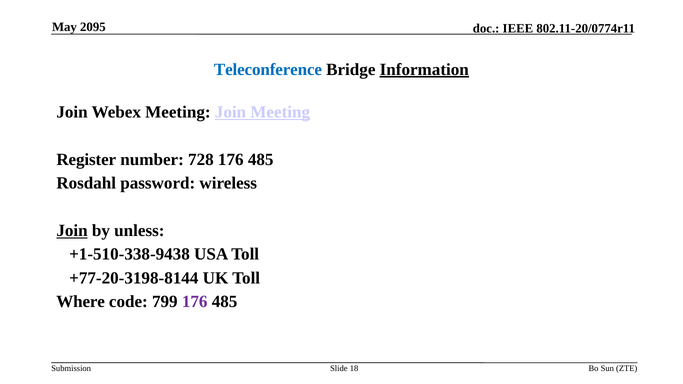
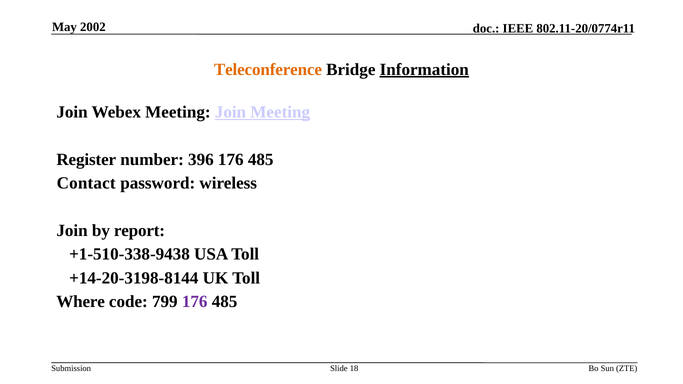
2095: 2095 -> 2002
Teleconference colour: blue -> orange
728: 728 -> 396
Rosdahl: Rosdahl -> Contact
Join at (72, 231) underline: present -> none
unless: unless -> report
+77-20-3198-8144: +77-20-3198-8144 -> +14-20-3198-8144
